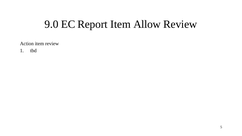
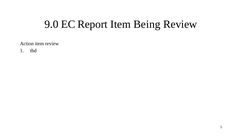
Allow: Allow -> Being
